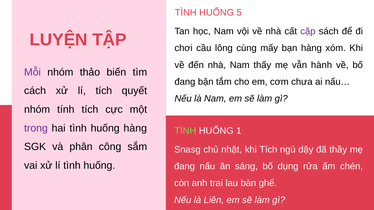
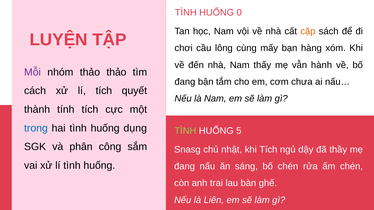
5: 5 -> 0
cặp colour: purple -> orange
thảo biến: biến -> thảo
nhóm at (37, 110): nhóm -> thành
trong colour: purple -> blue
huống hàng: hàng -> dụng
1: 1 -> 5
bố dụng: dụng -> chén
